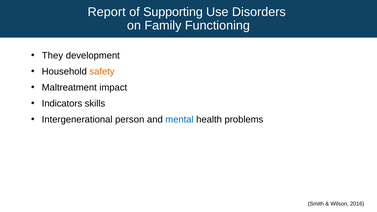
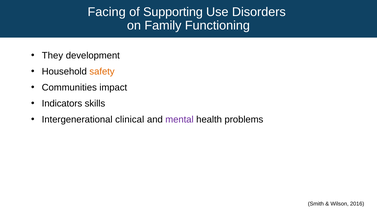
Report: Report -> Facing
Maltreatment: Maltreatment -> Communities
person: person -> clinical
mental colour: blue -> purple
